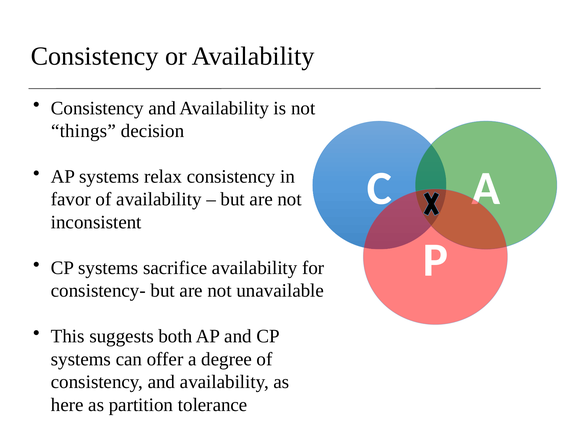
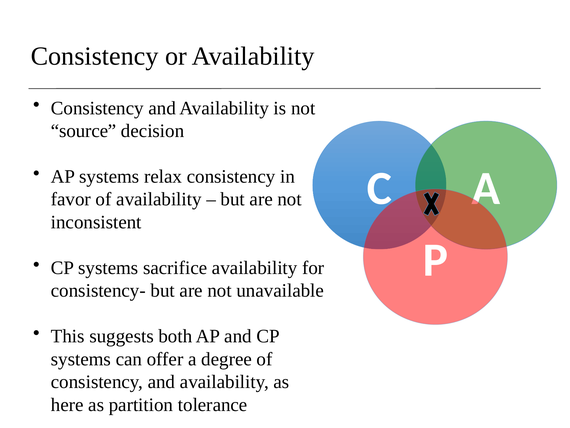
things: things -> source
